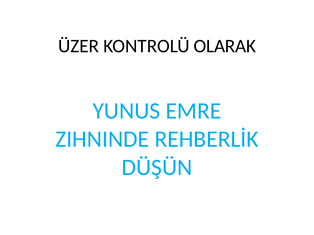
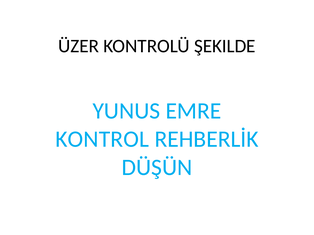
OLARAK: OLARAK -> ŞEKILDE
ZIHNINDE: ZIHNINDE -> KONTROL
